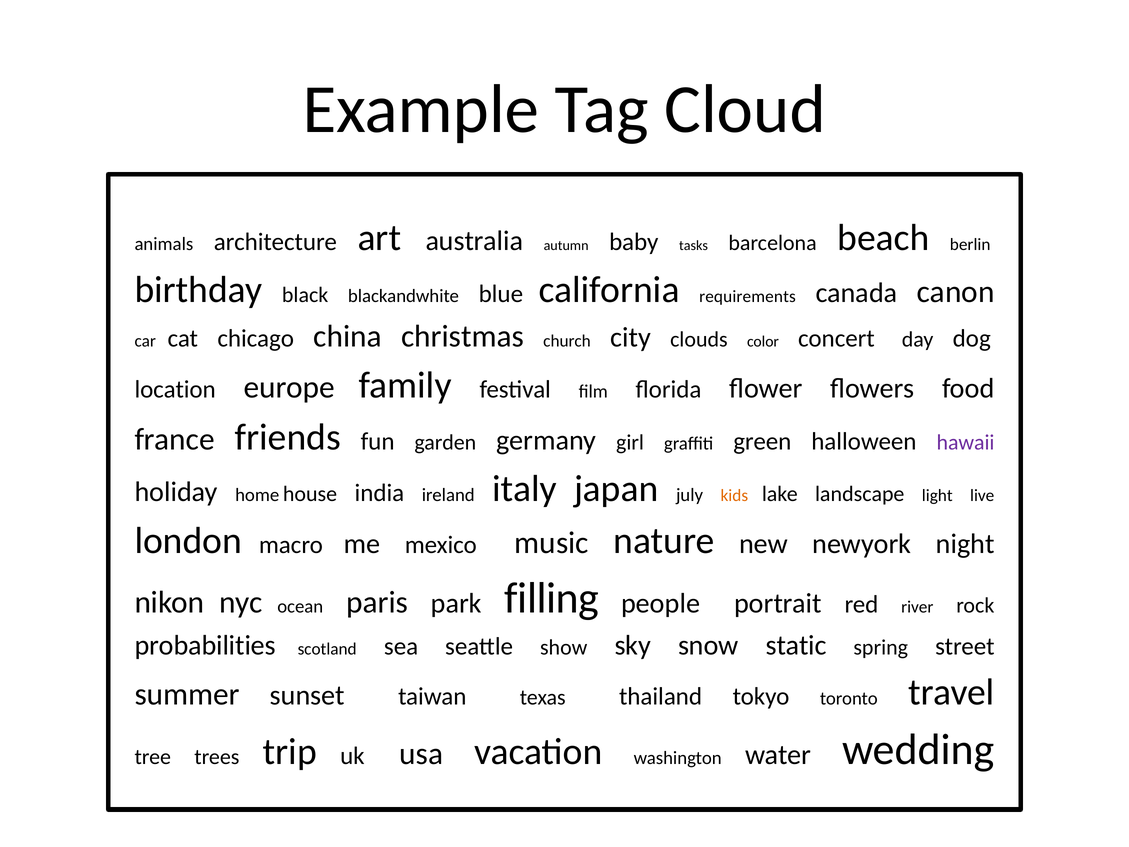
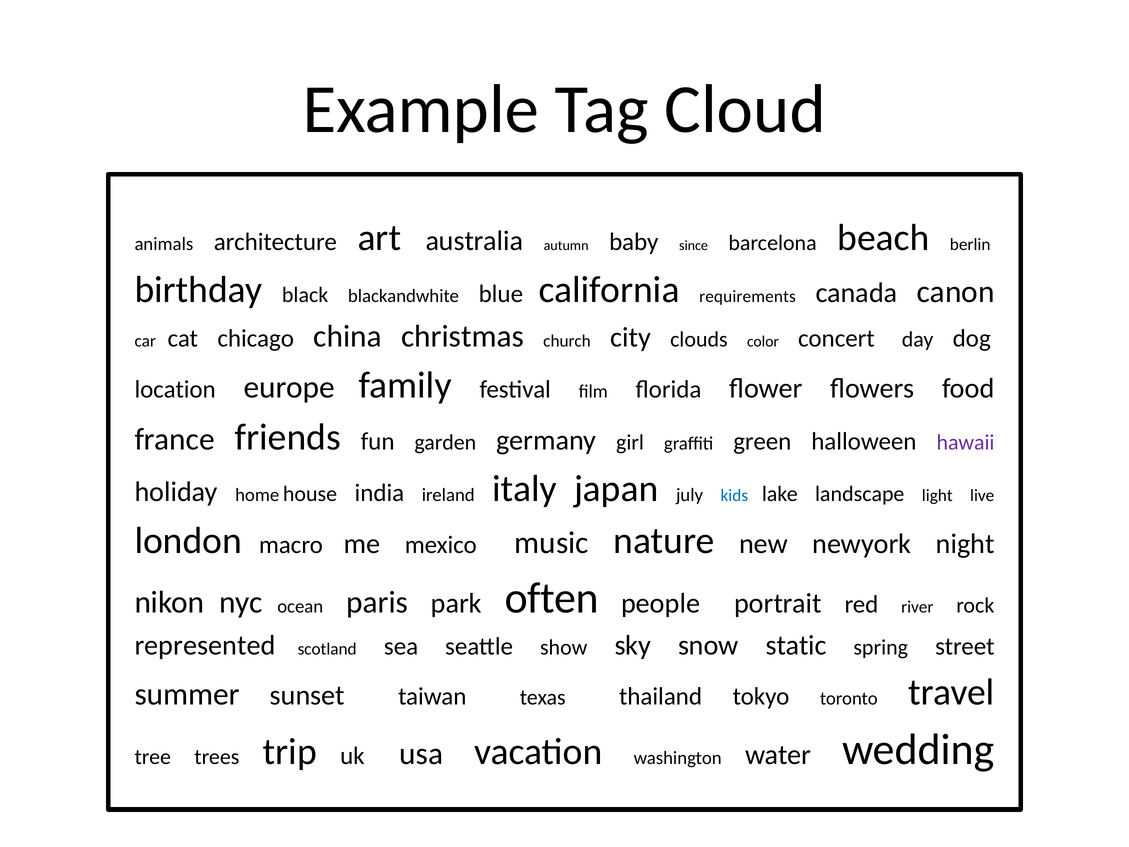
tasks: tasks -> since
kids colour: orange -> blue
filling: filling -> often
probabilities: probabilities -> represented
